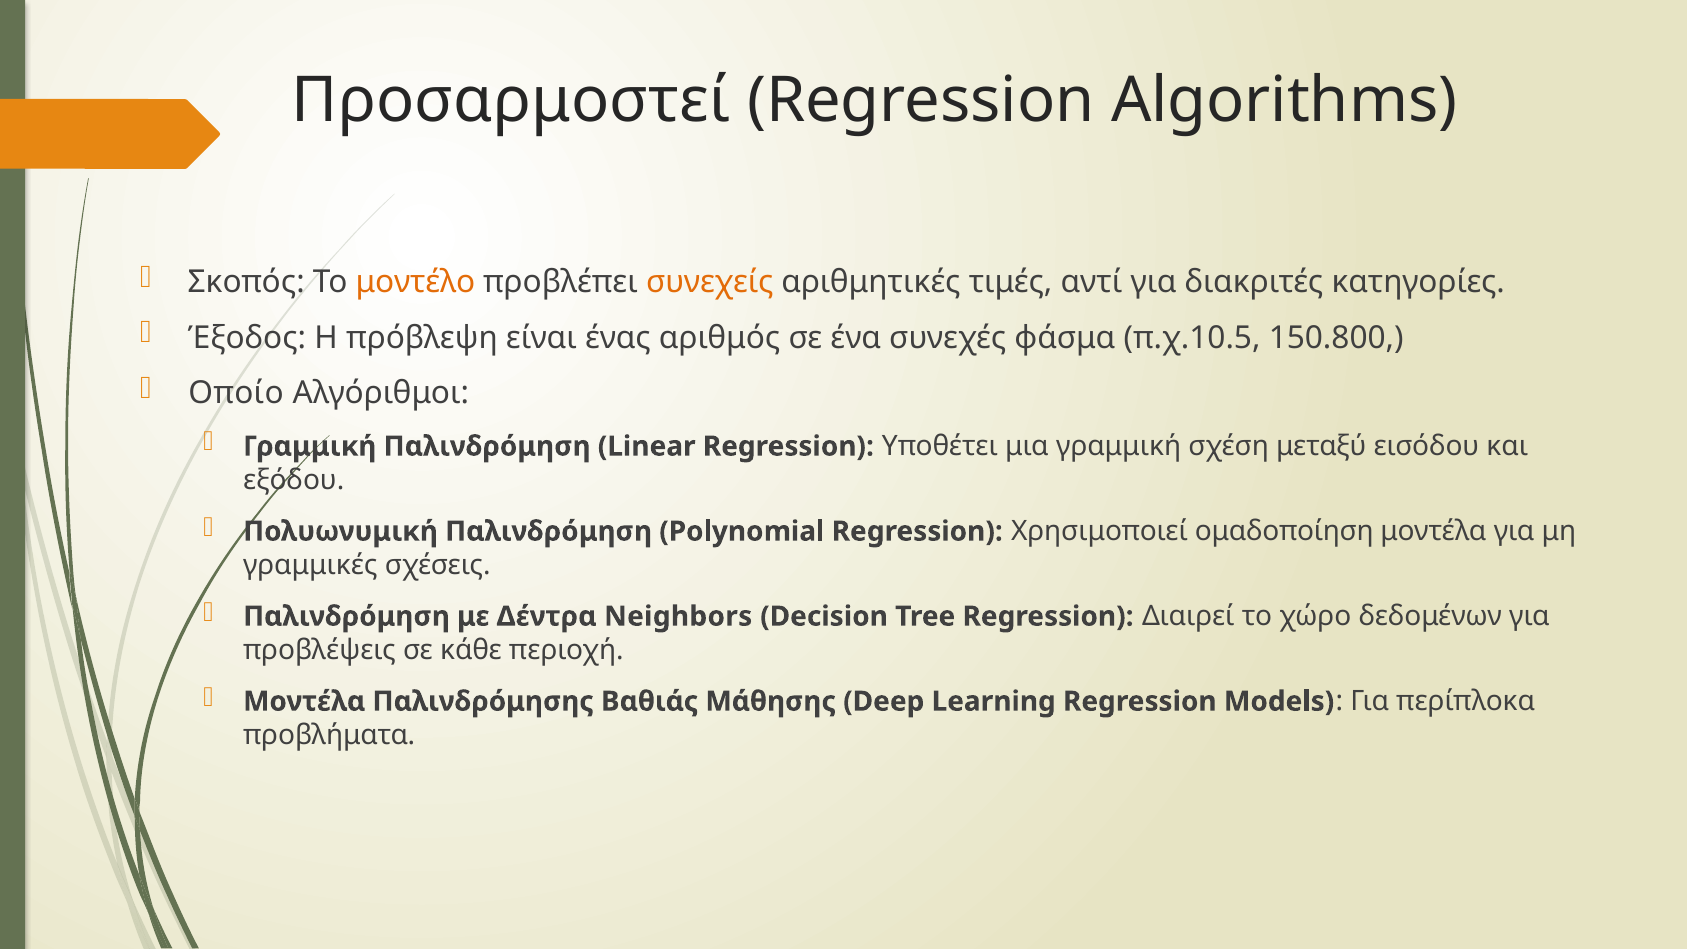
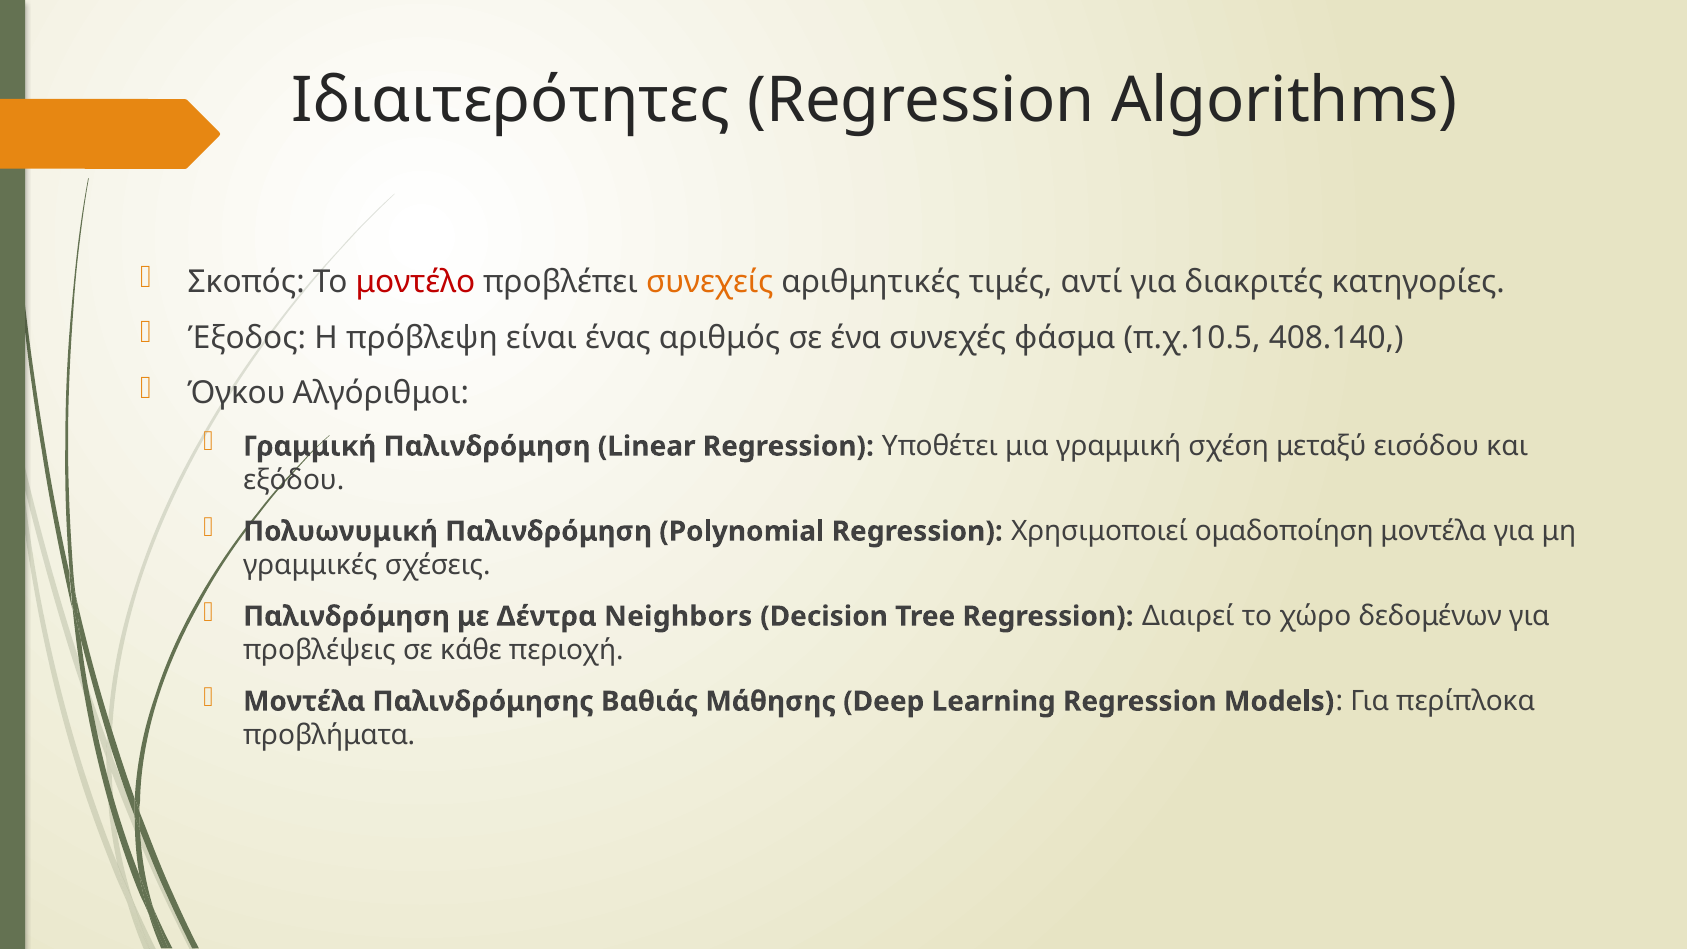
Προσαρμοστεί: Προσαρμοστεί -> Ιδιαιτερότητες
μοντέλο colour: orange -> red
150.800: 150.800 -> 408.140
Οποίο: Οποίο -> Όγκου
